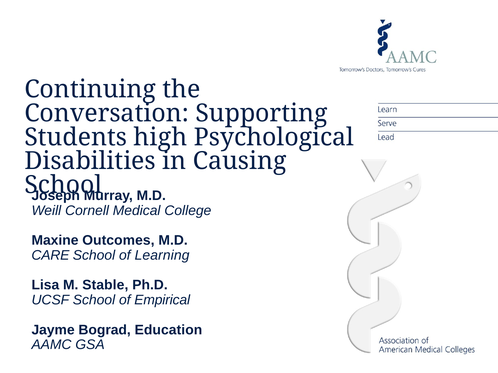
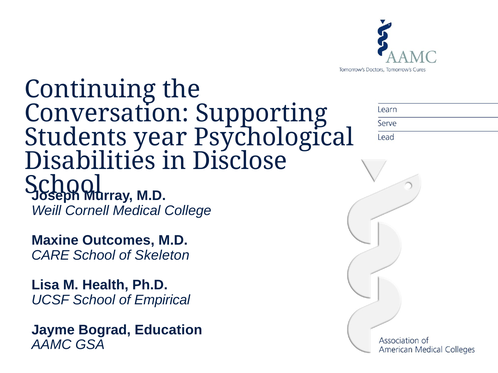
high: high -> year
Causing: Causing -> Disclose
Learning: Learning -> Skeleton
Stable: Stable -> Health
